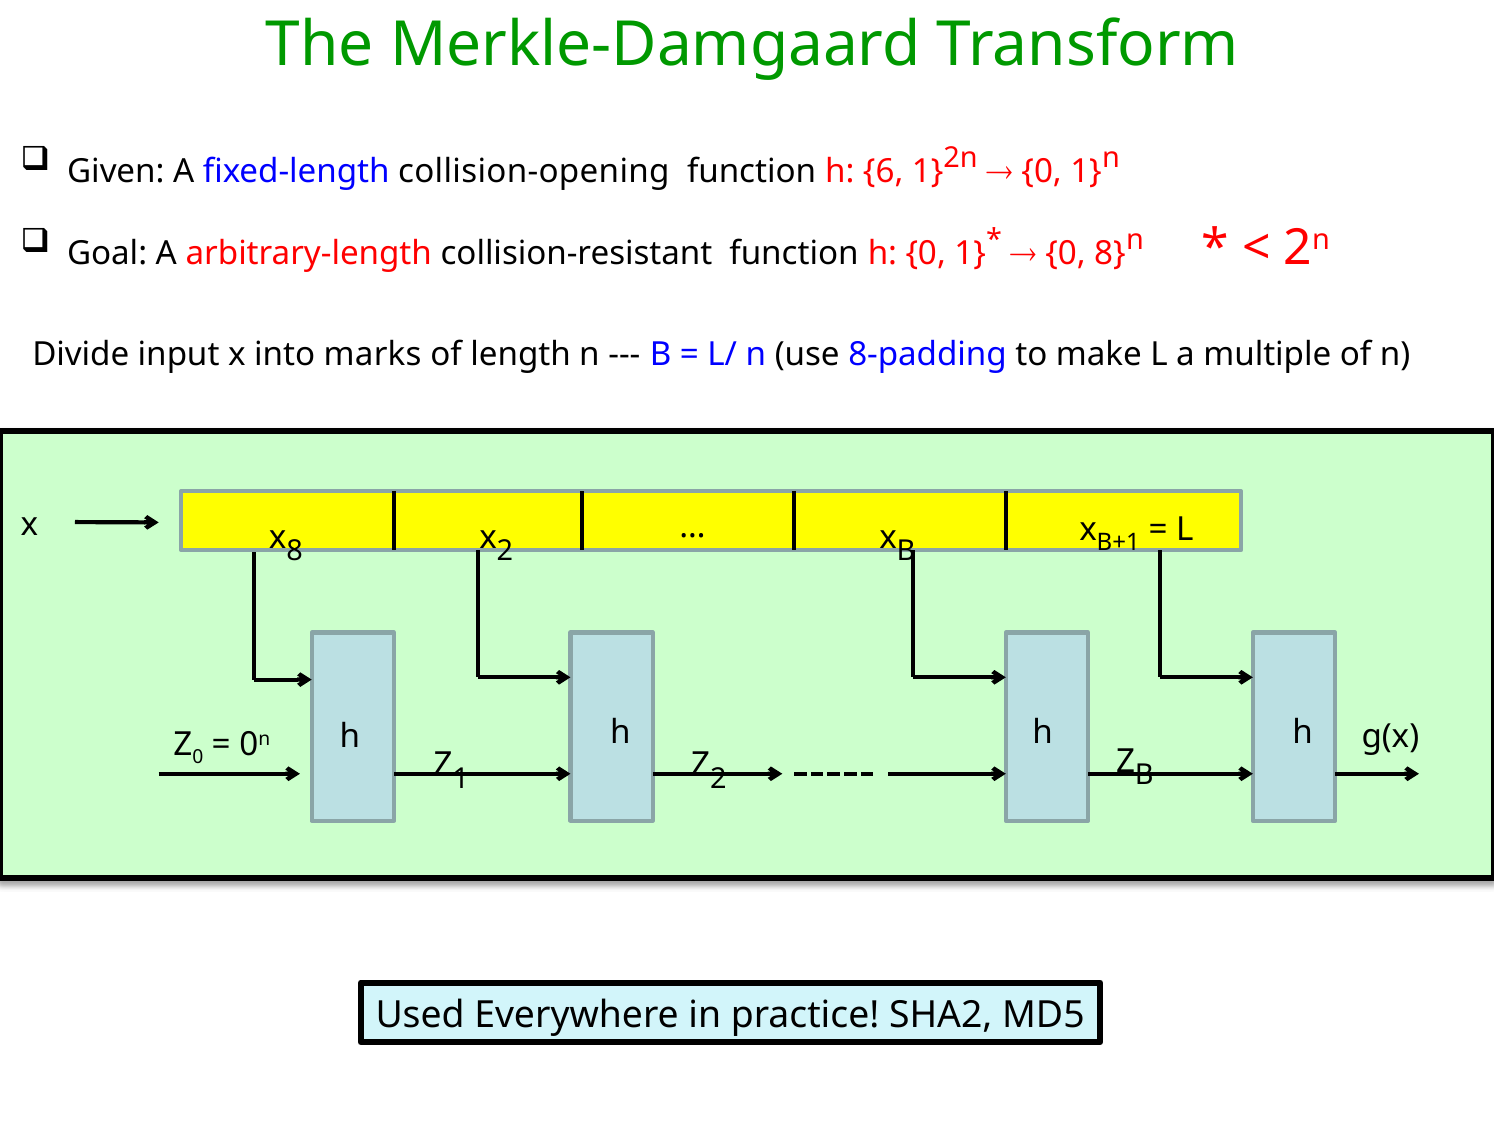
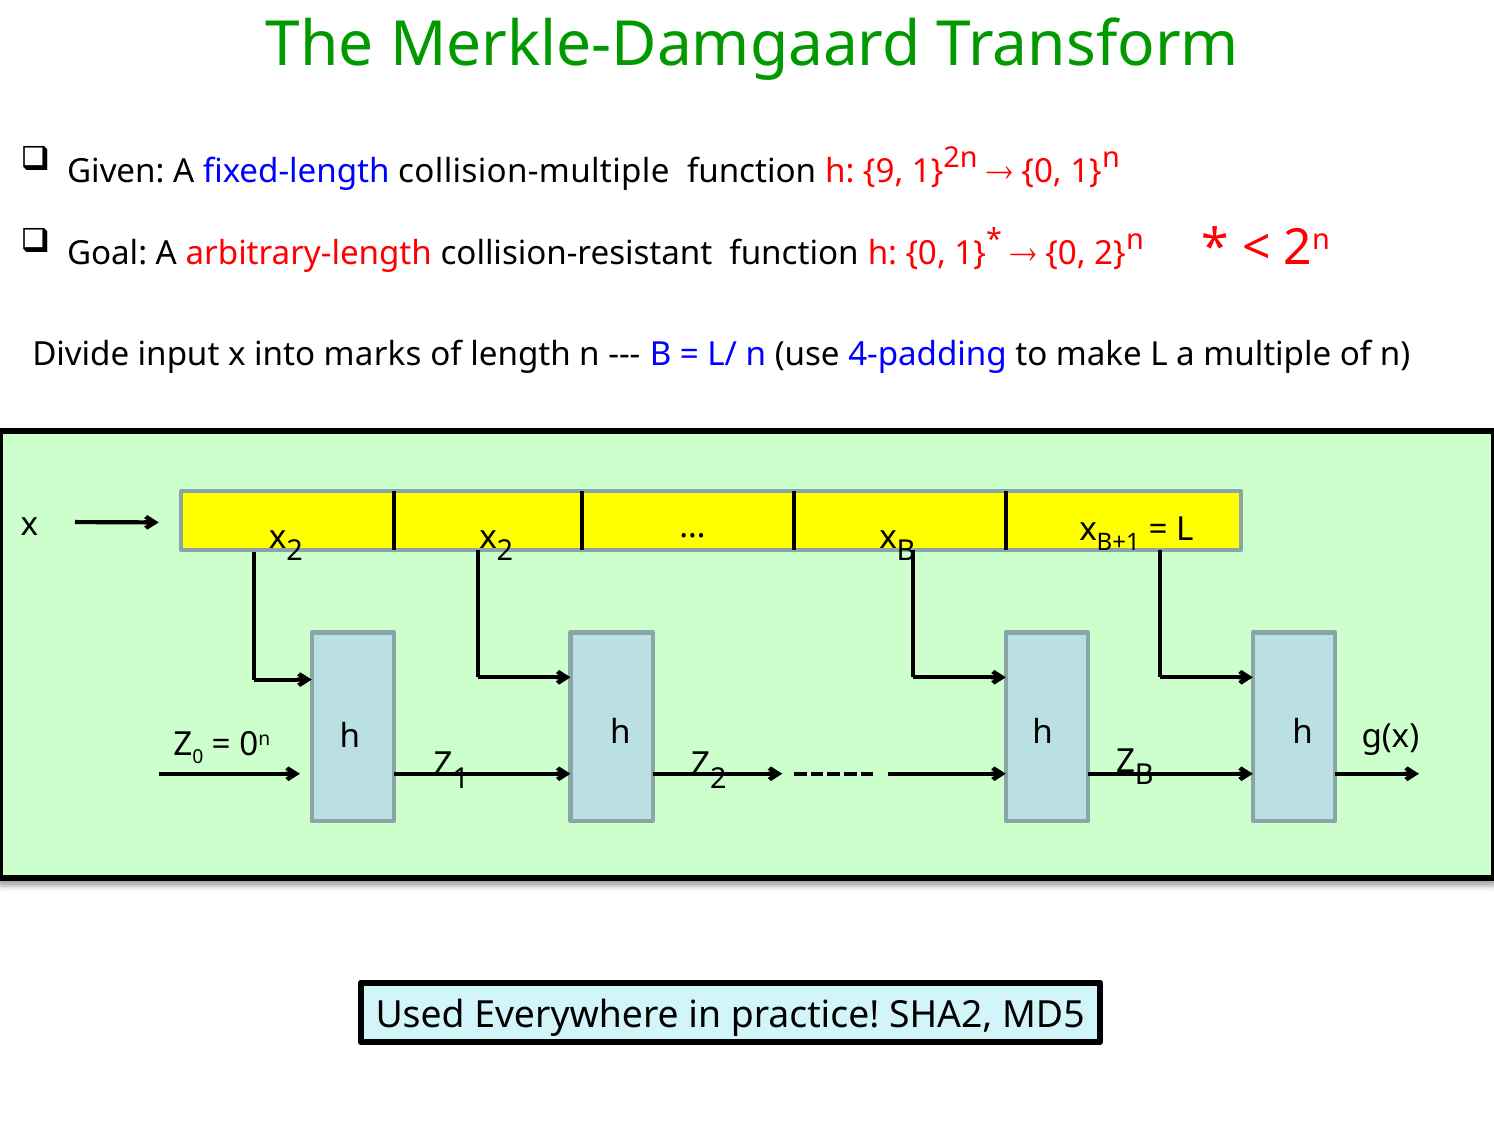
collision-opening: collision-opening -> collision-multiple
6: 6 -> 9
0 8: 8 -> 2
8-padding: 8-padding -> 4-padding
8 at (295, 551): 8 -> 2
